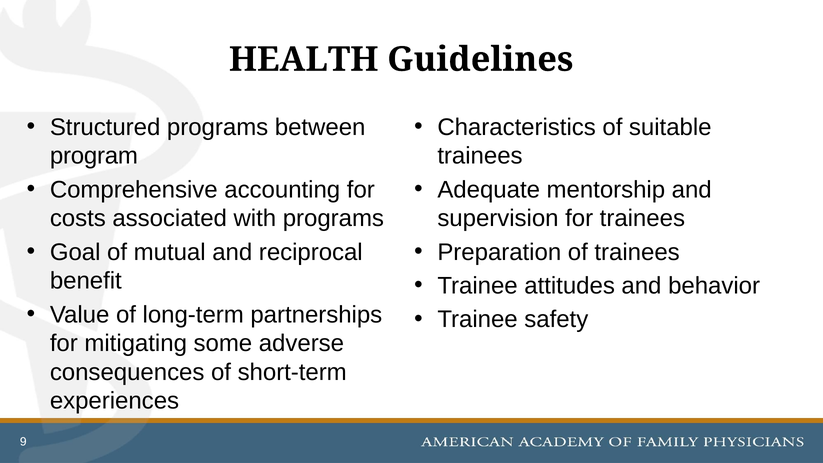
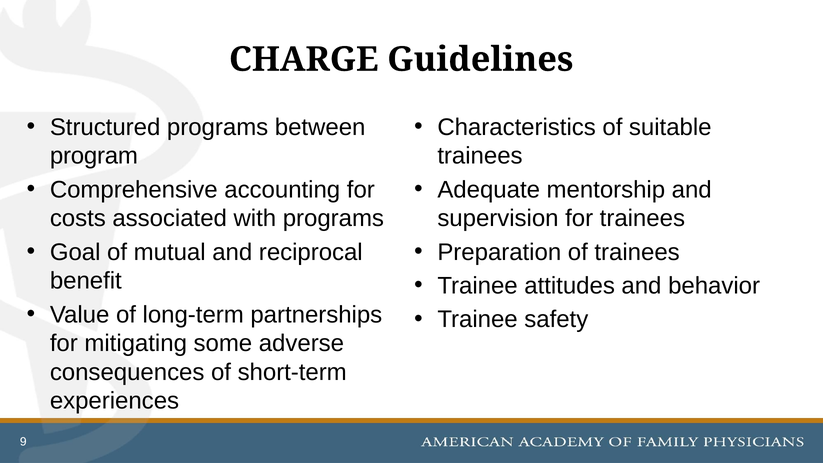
HEALTH: HEALTH -> CHARGE
